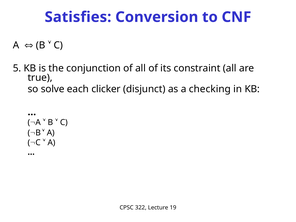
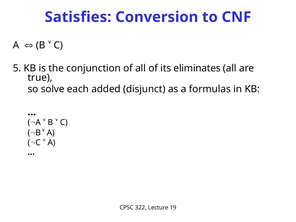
constraint: constraint -> eliminates
clicker: clicker -> added
checking: checking -> formulas
